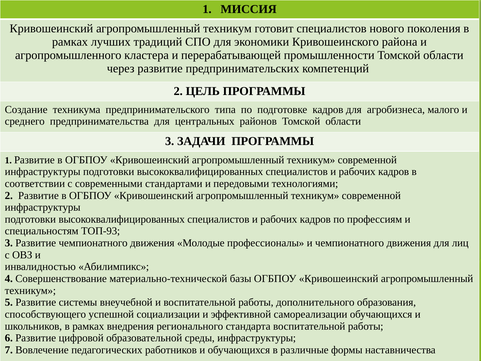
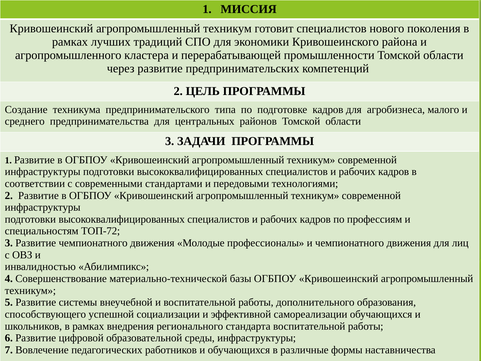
ТОП-93: ТОП-93 -> ТОП-72
